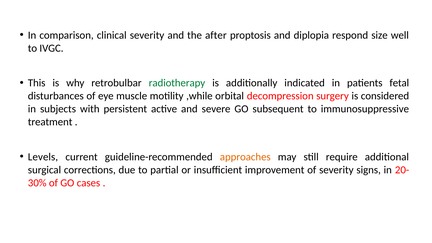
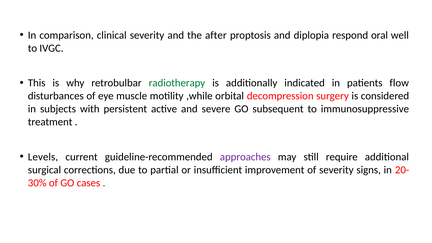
size: size -> oral
fetal: fetal -> flow
approaches colour: orange -> purple
